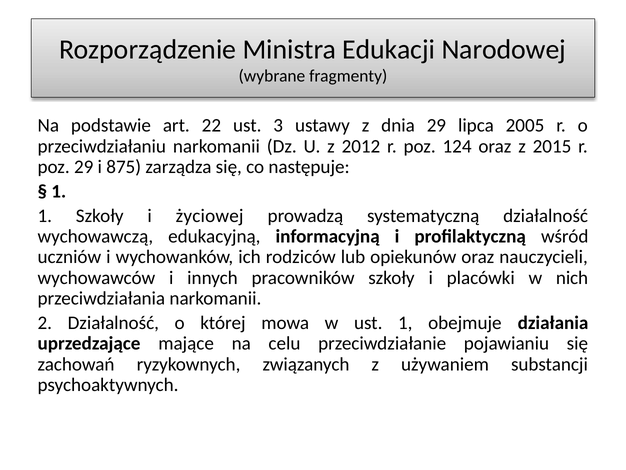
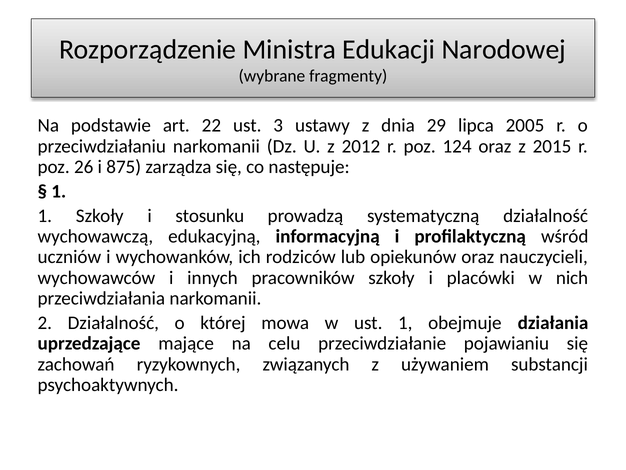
poz 29: 29 -> 26
życiowej: życiowej -> stosunku
